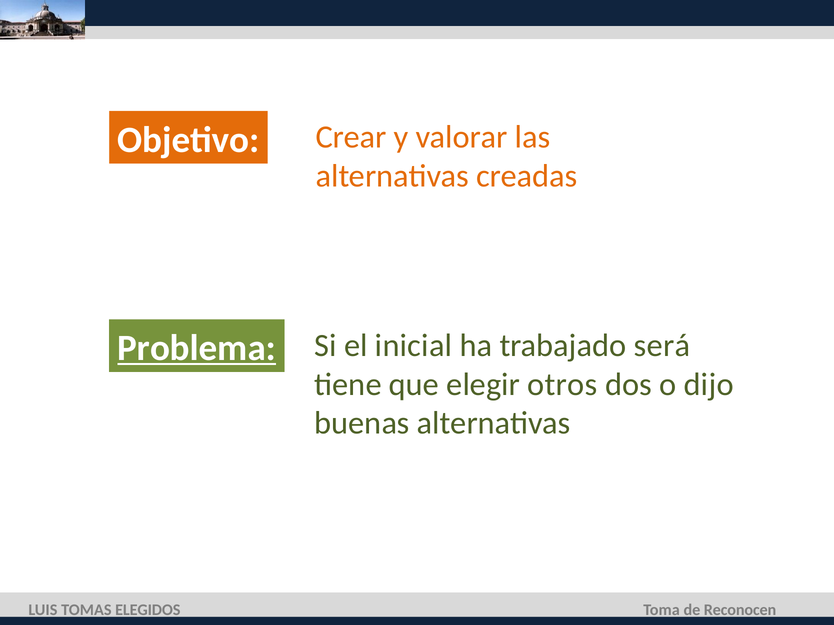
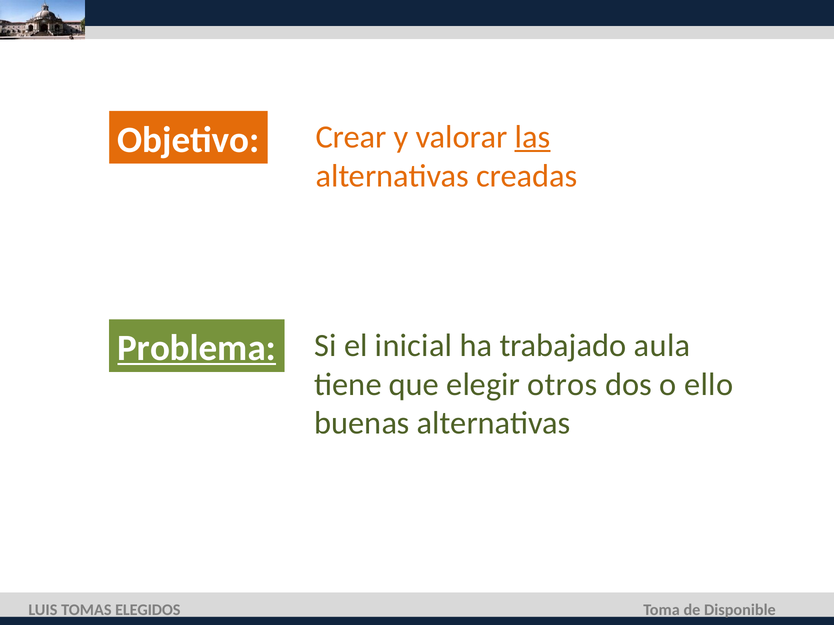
las underline: none -> present
será: será -> aula
dijo: dijo -> ello
Reconocen: Reconocen -> Disponible
